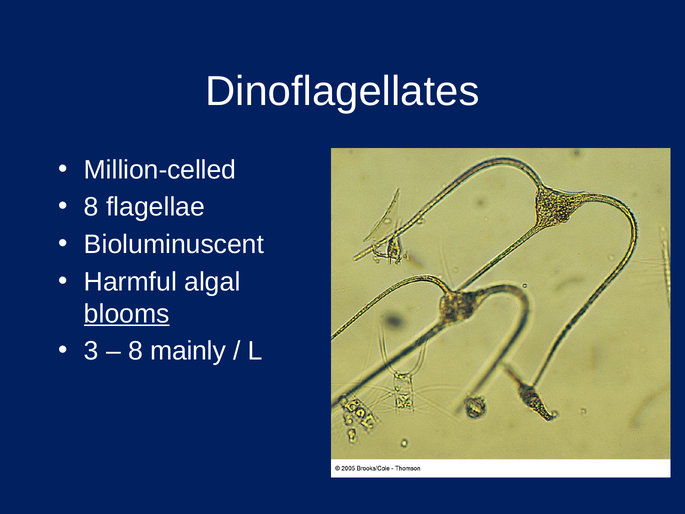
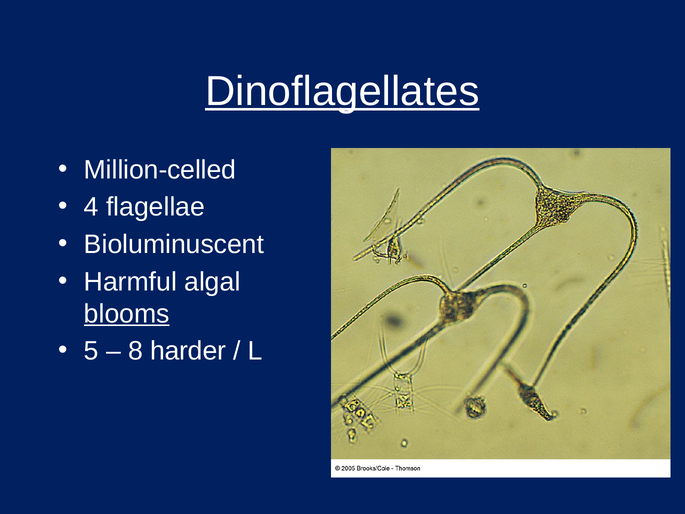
Dinoflagellates underline: none -> present
8 at (91, 207): 8 -> 4
3: 3 -> 5
mainly: mainly -> harder
